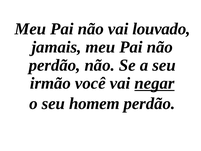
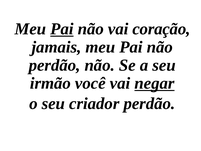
Pai at (62, 29) underline: none -> present
louvado: louvado -> coração
homem: homem -> criador
